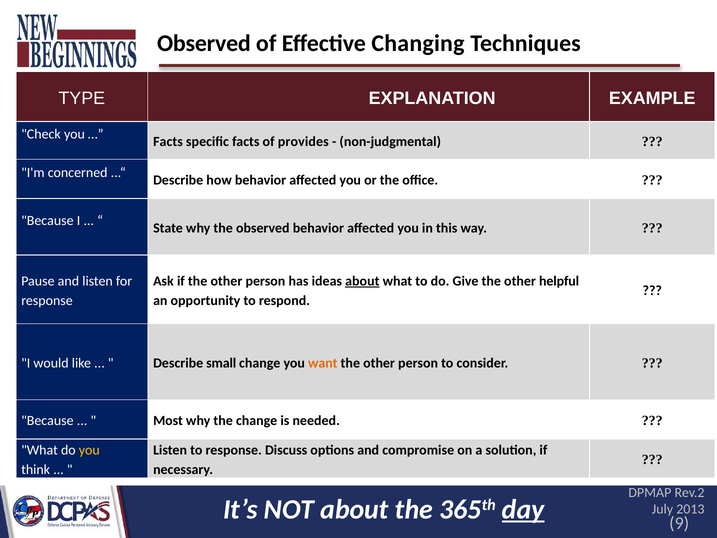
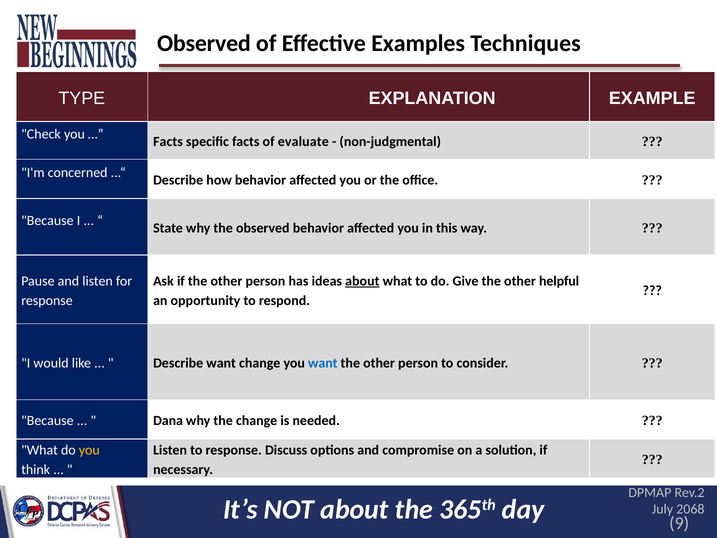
Changing: Changing -> Examples
provides: provides -> evaluate
Describe small: small -> want
want at (323, 363) colour: orange -> blue
Most: Most -> Dana
day underline: present -> none
2013: 2013 -> 2068
